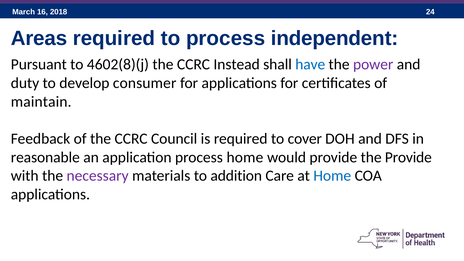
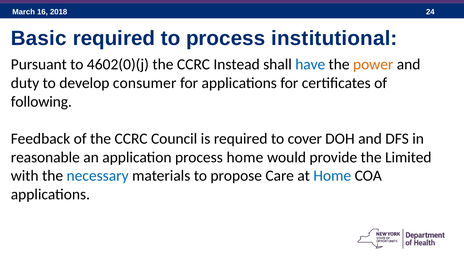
Areas: Areas -> Basic
independent: independent -> institutional
4602(8)(j: 4602(8)(j -> 4602(0)(j
power colour: purple -> orange
maintain: maintain -> following
the Provide: Provide -> Limited
necessary colour: purple -> blue
addition: addition -> propose
